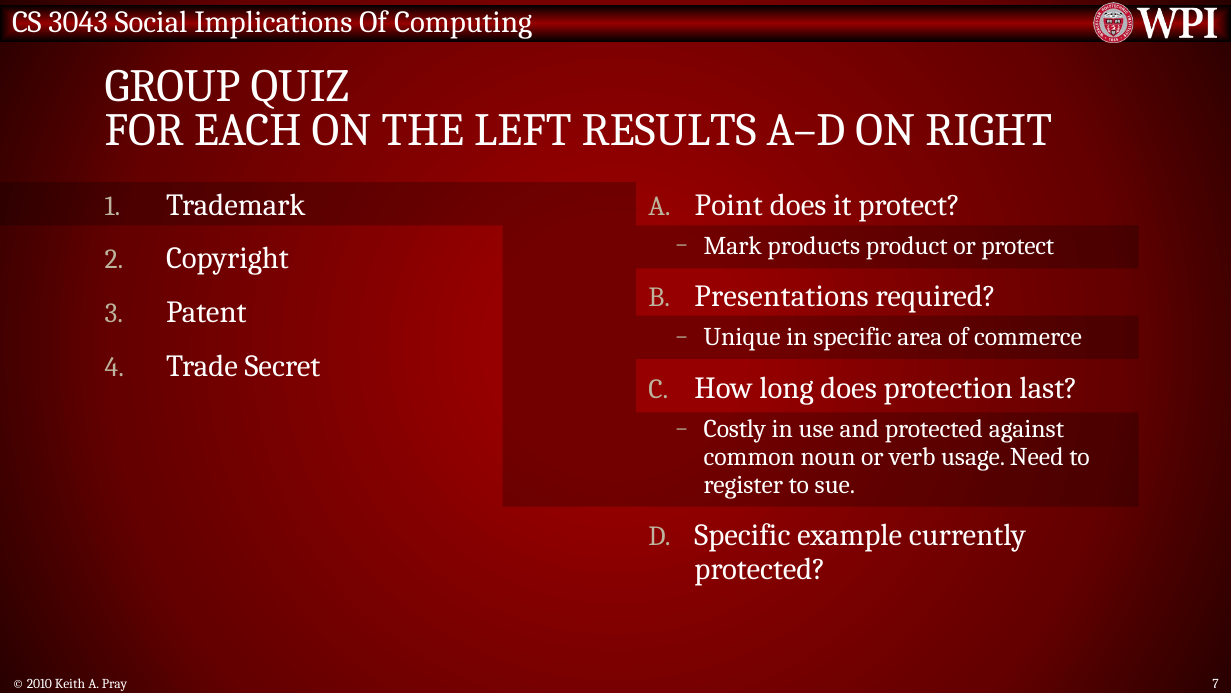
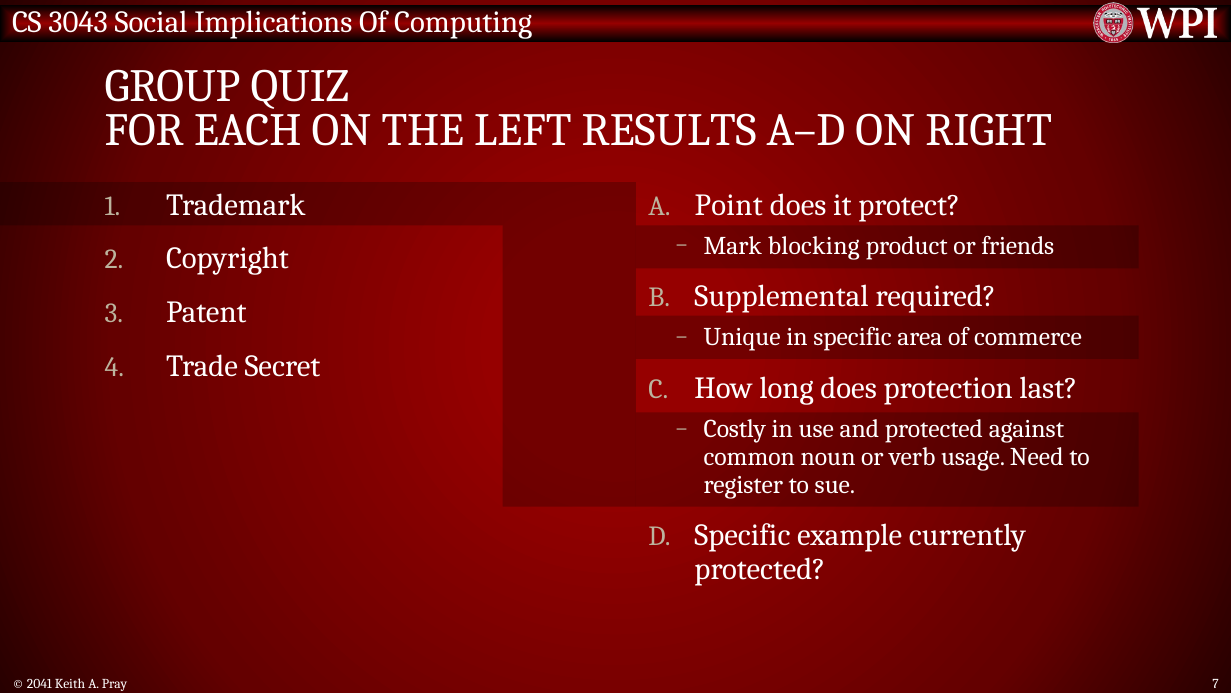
products: products -> blocking
or protect: protect -> friends
Presentations: Presentations -> Supplemental
2010: 2010 -> 2041
